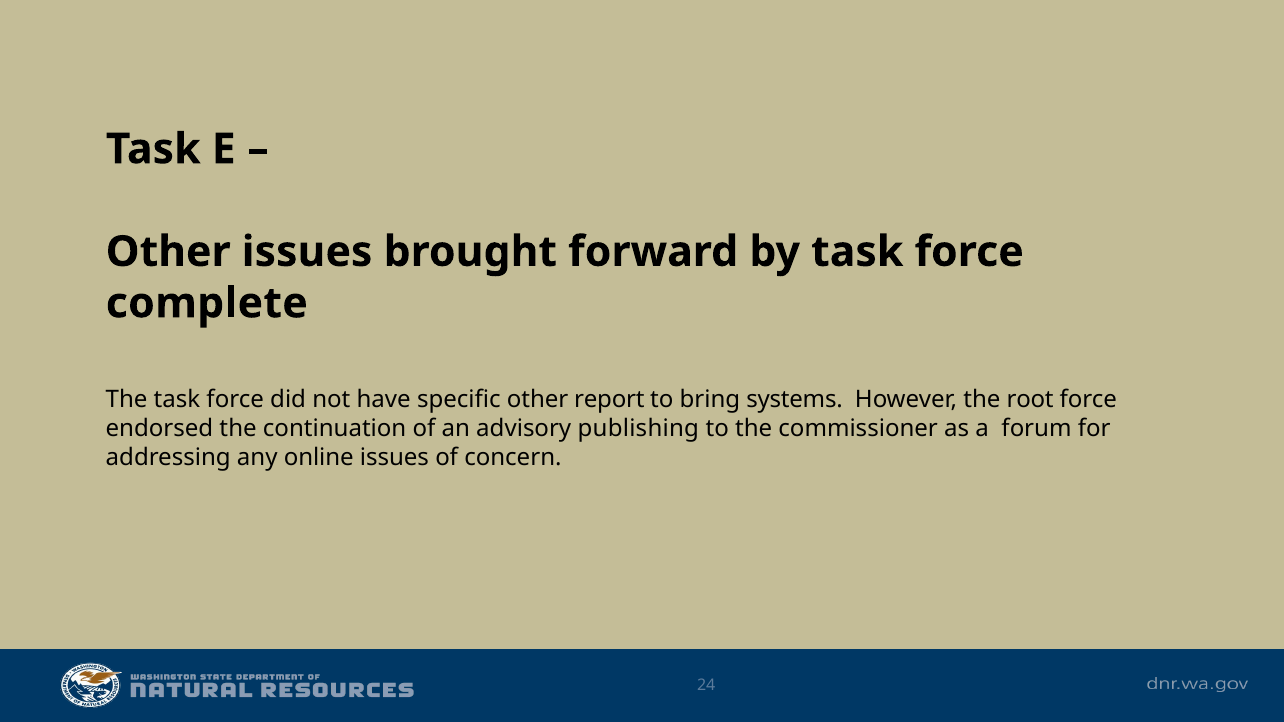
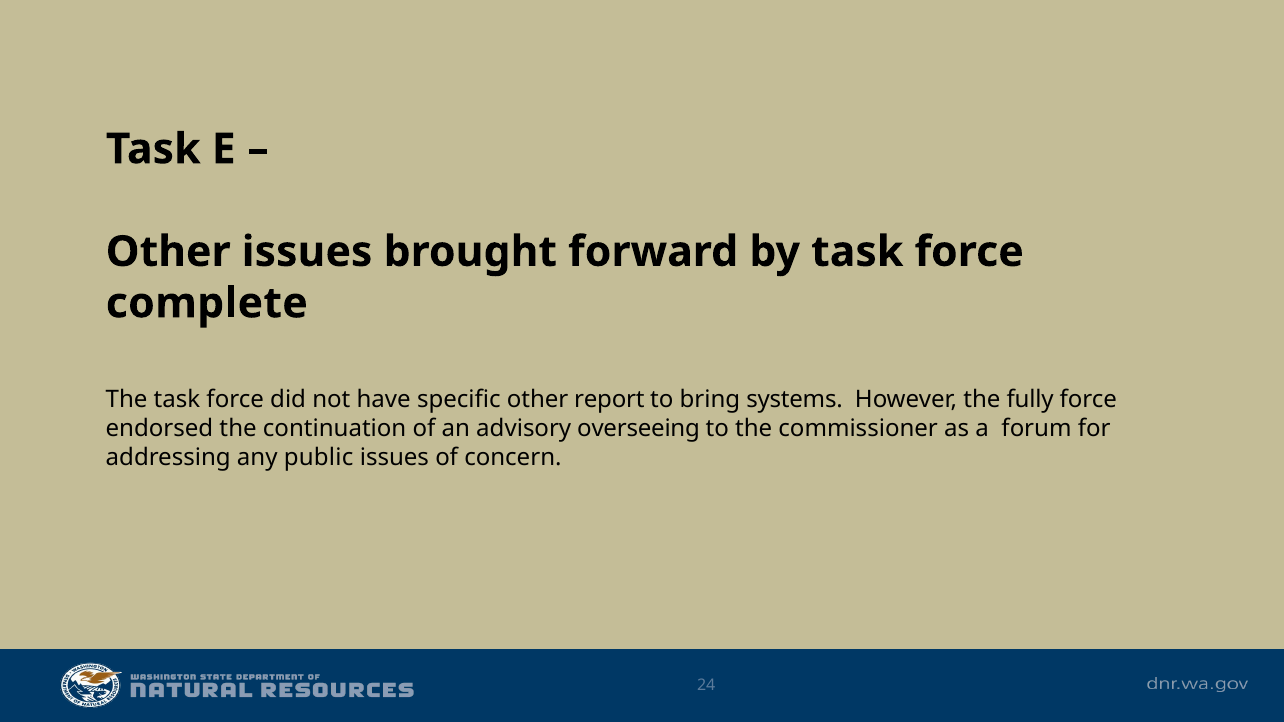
root: root -> fully
publishing: publishing -> overseeing
online: online -> public
